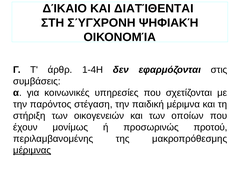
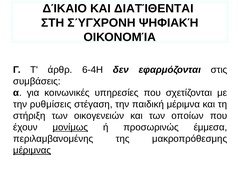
1-4Η: 1-4Η -> 6-4Η
παρόντος: παρόντος -> ρυθμίσεις
μονίμως underline: none -> present
προτού: προτού -> έμμεσα
